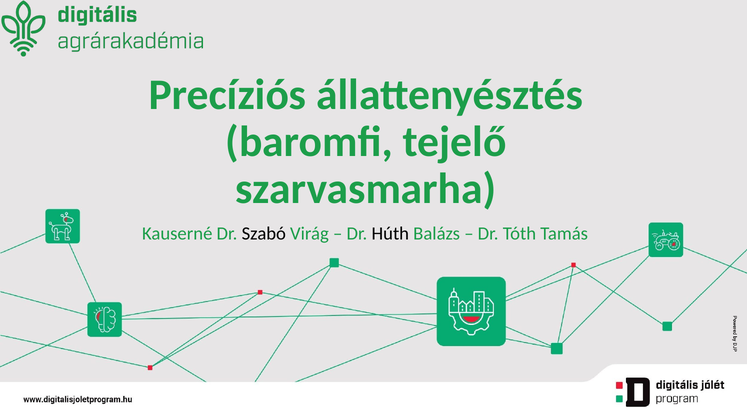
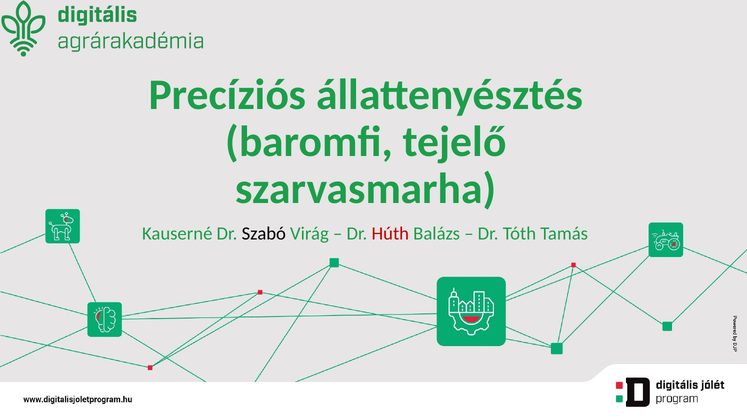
Húth colour: black -> red
